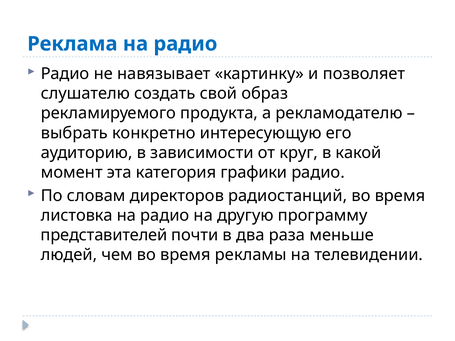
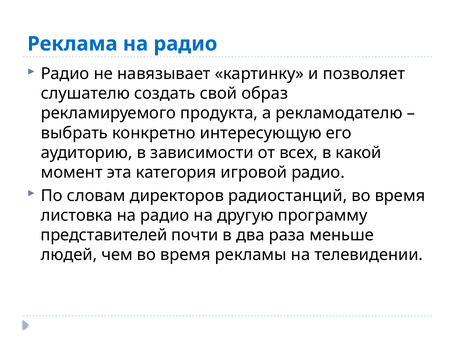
круг: круг -> всех
графики: графики -> игровой
